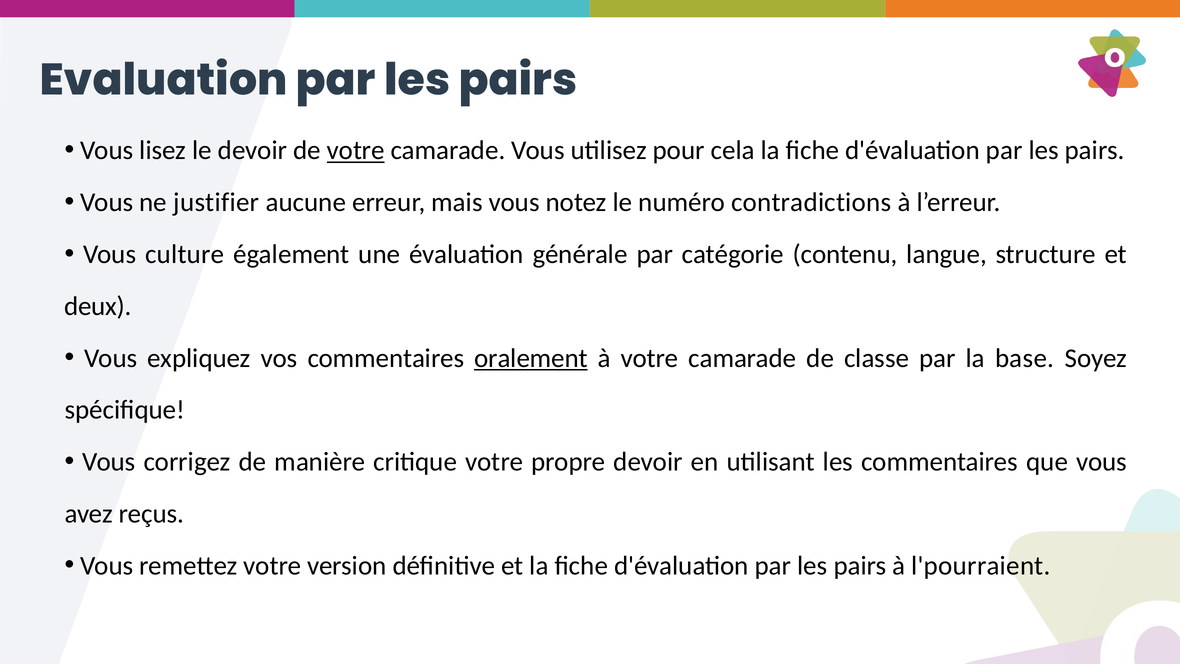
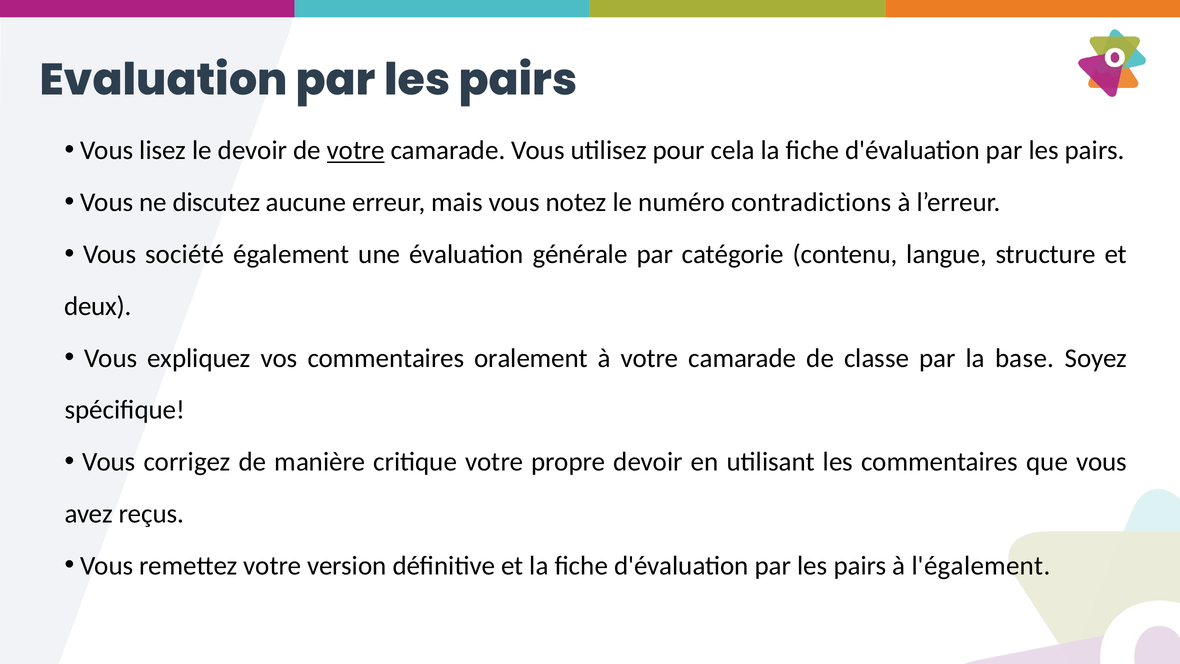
justifier: justifier -> discutez
culture: culture -> société
oralement underline: present -> none
l'pourraient: l'pourraient -> l'également
